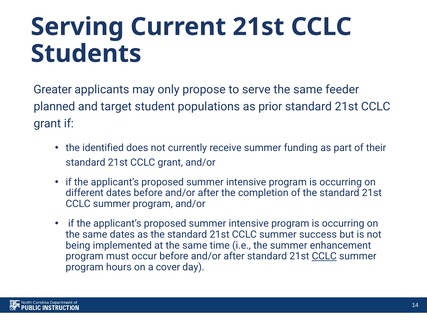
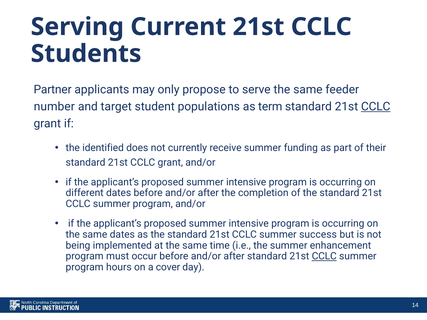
Greater: Greater -> Partner
planned: planned -> number
prior: prior -> term
CCLC at (376, 107) underline: none -> present
